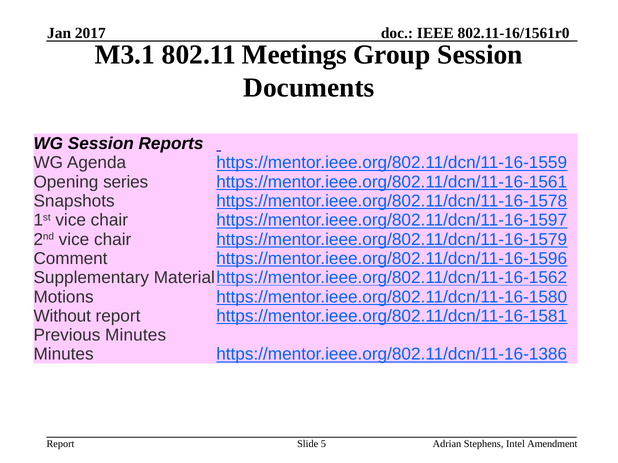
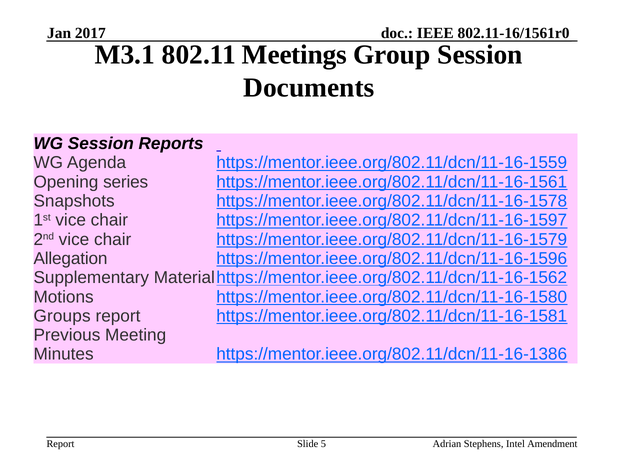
Comment: Comment -> Allegation
Without: Without -> Groups
Previous Minutes: Minutes -> Meeting
